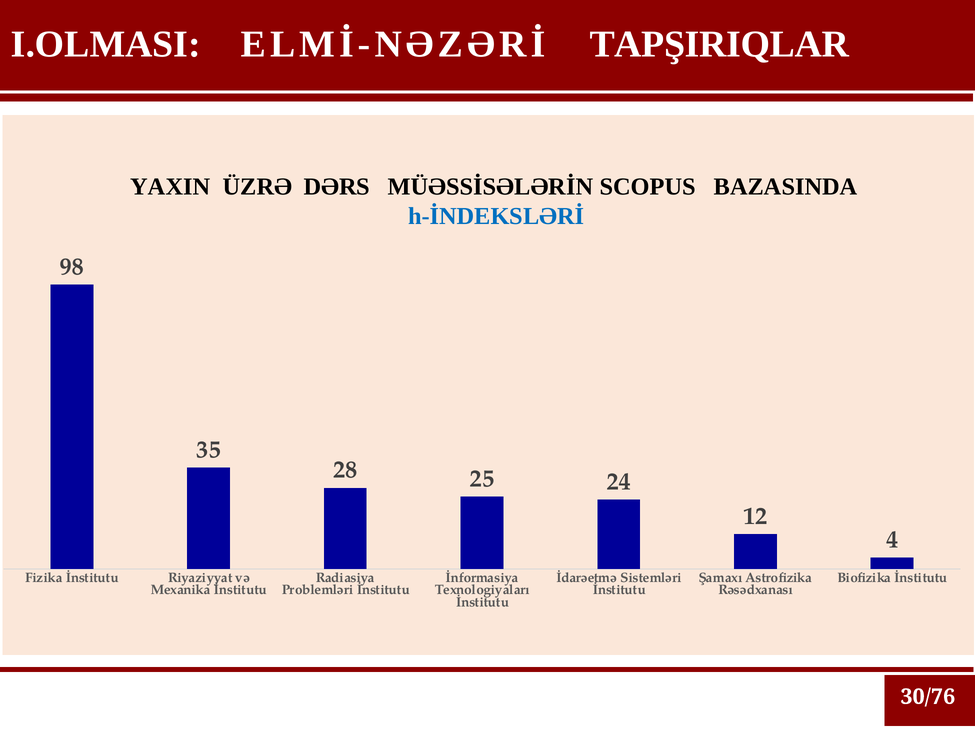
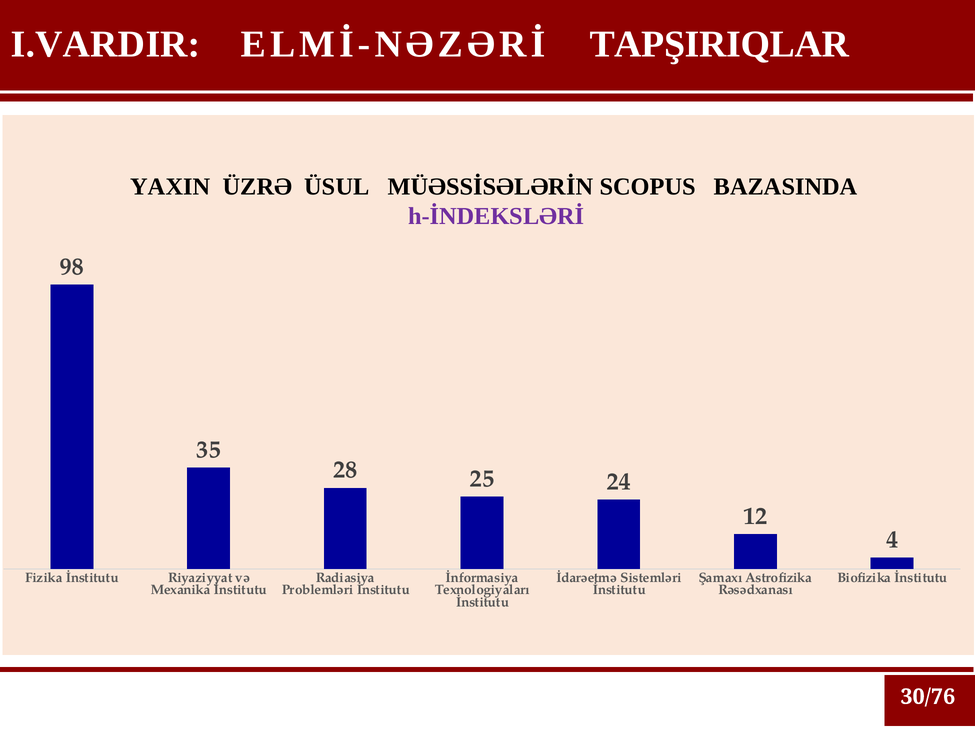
I.OLMASI: I.OLMASI -> I.VARDIR
DƏRS: DƏRS -> ÜSUL
h-İNDEKSLƏRİ colour: blue -> purple
